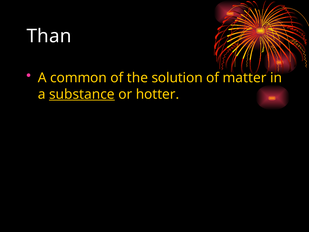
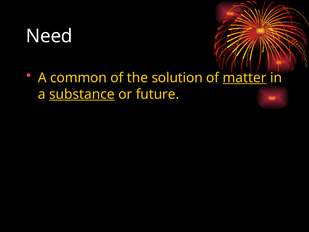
Than: Than -> Need
matter underline: none -> present
hotter: hotter -> future
